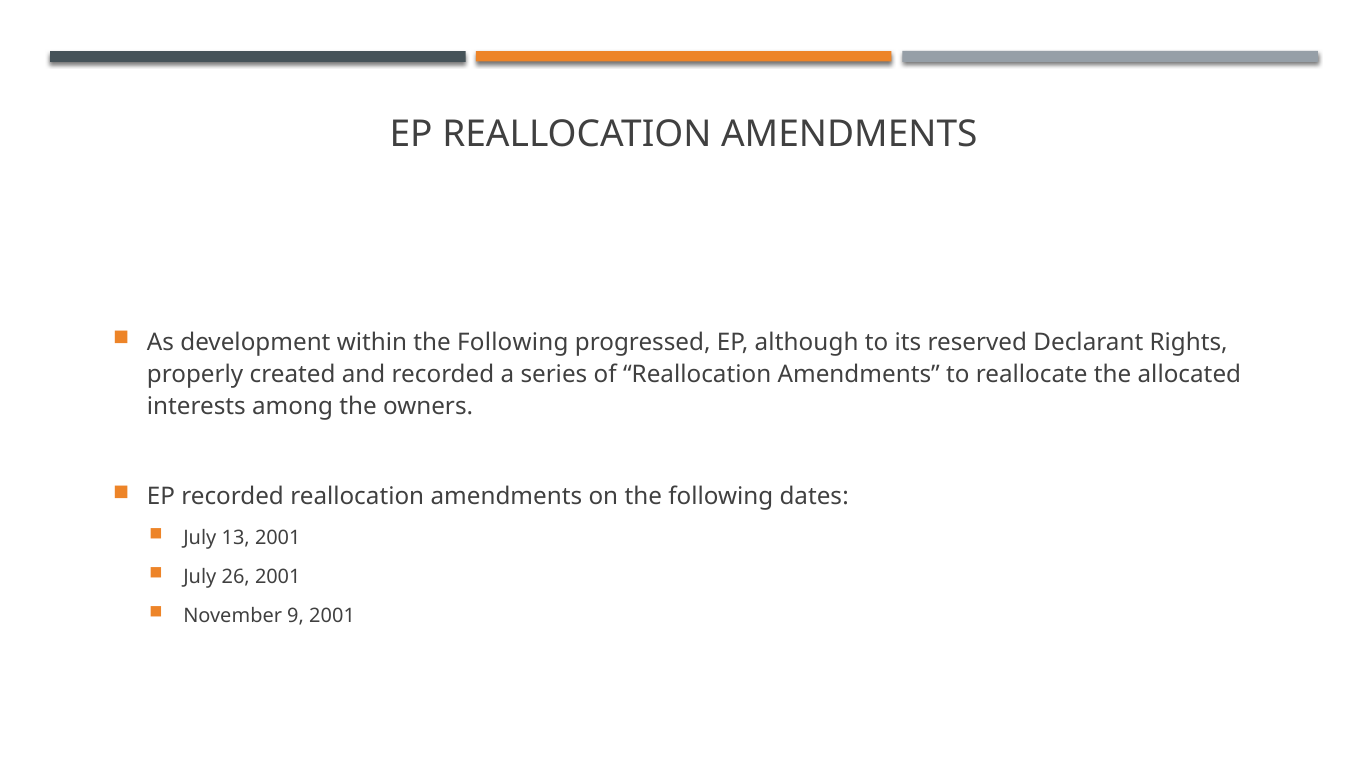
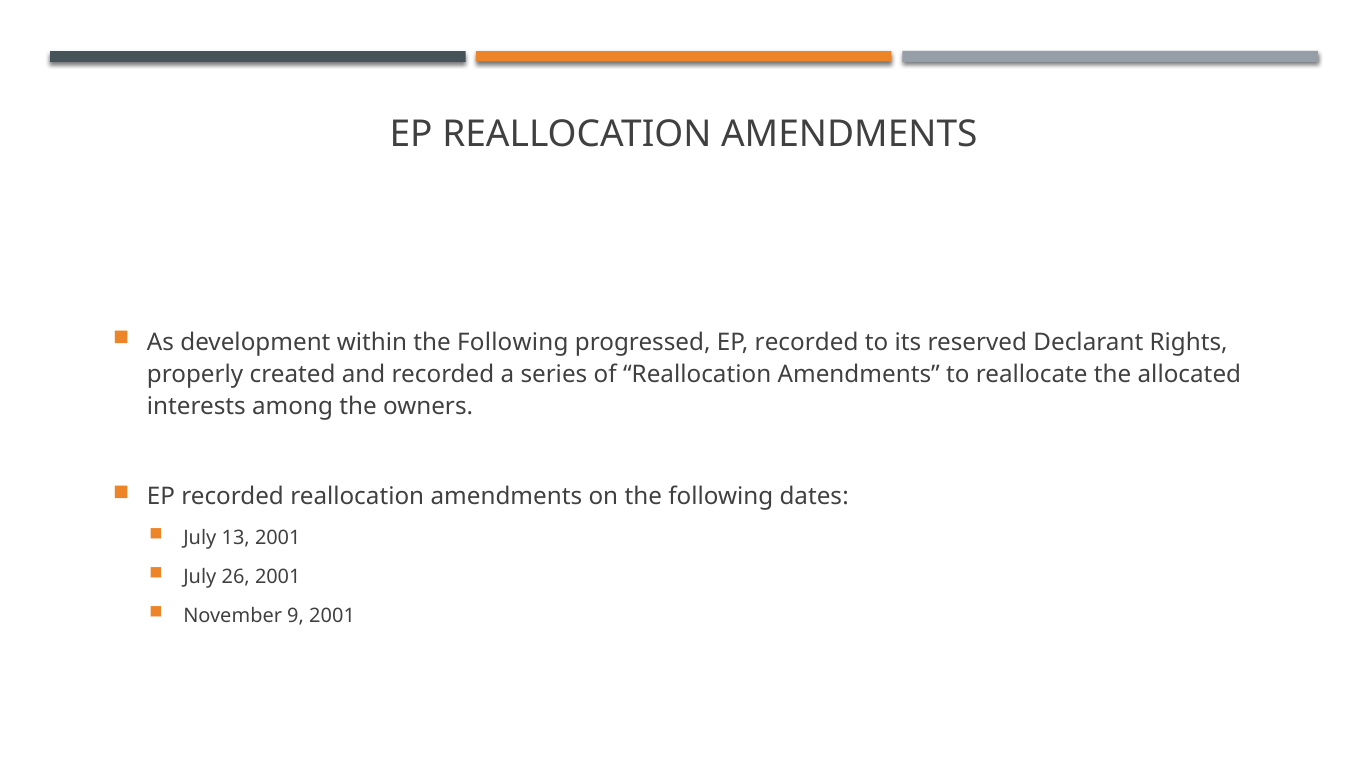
progressed EP although: although -> recorded
